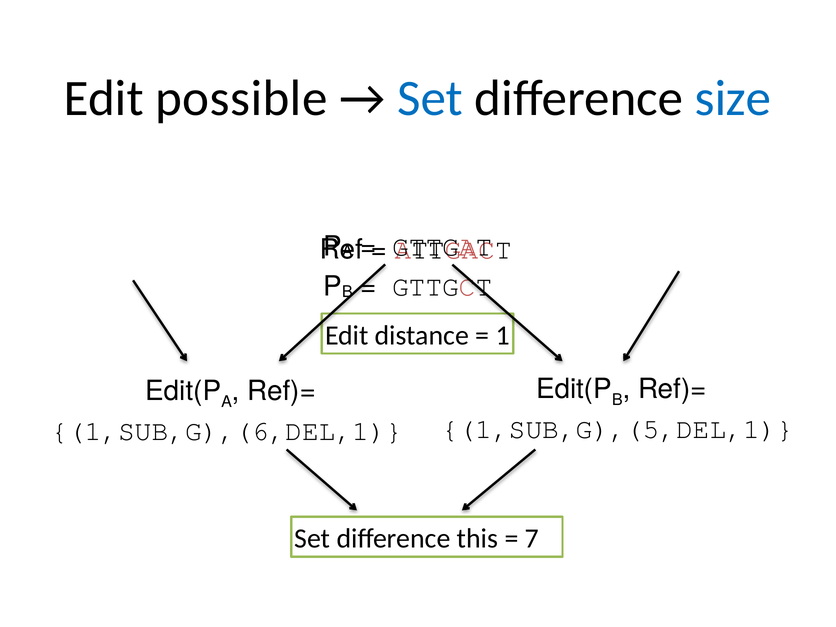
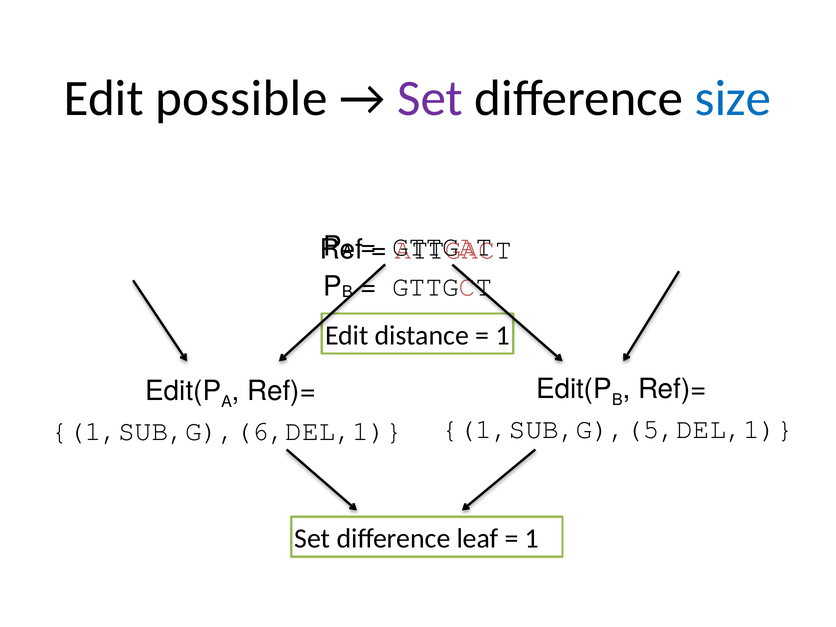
Set at (430, 98) colour: blue -> purple
this: this -> leaf
7 at (532, 539): 7 -> 1
